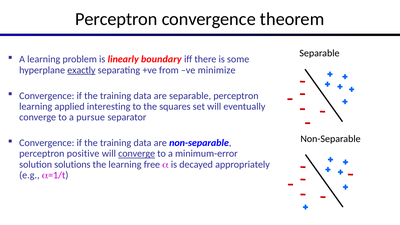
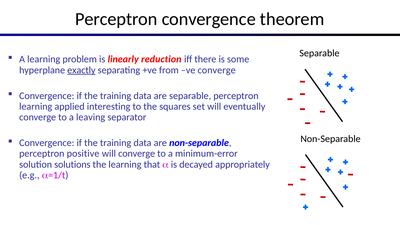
boundary: boundary -> reduction
ve minimize: minimize -> converge
pursue: pursue -> leaving
converge at (137, 154) underline: present -> none
free: free -> that
